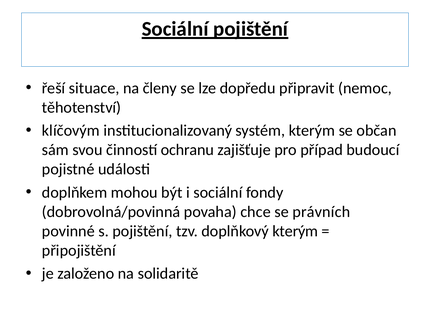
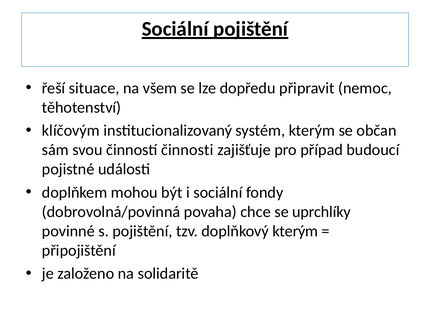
členy: členy -> všem
ochranu: ochranu -> činnosti
právních: právních -> uprchlíky
